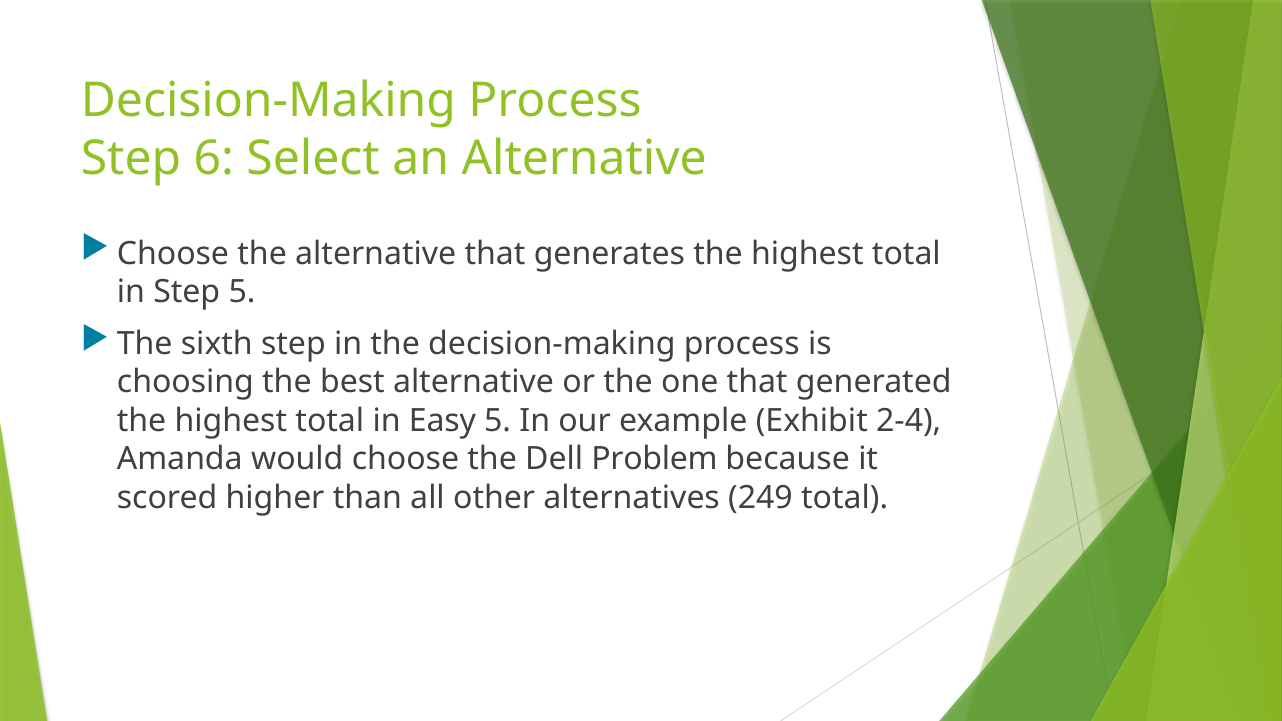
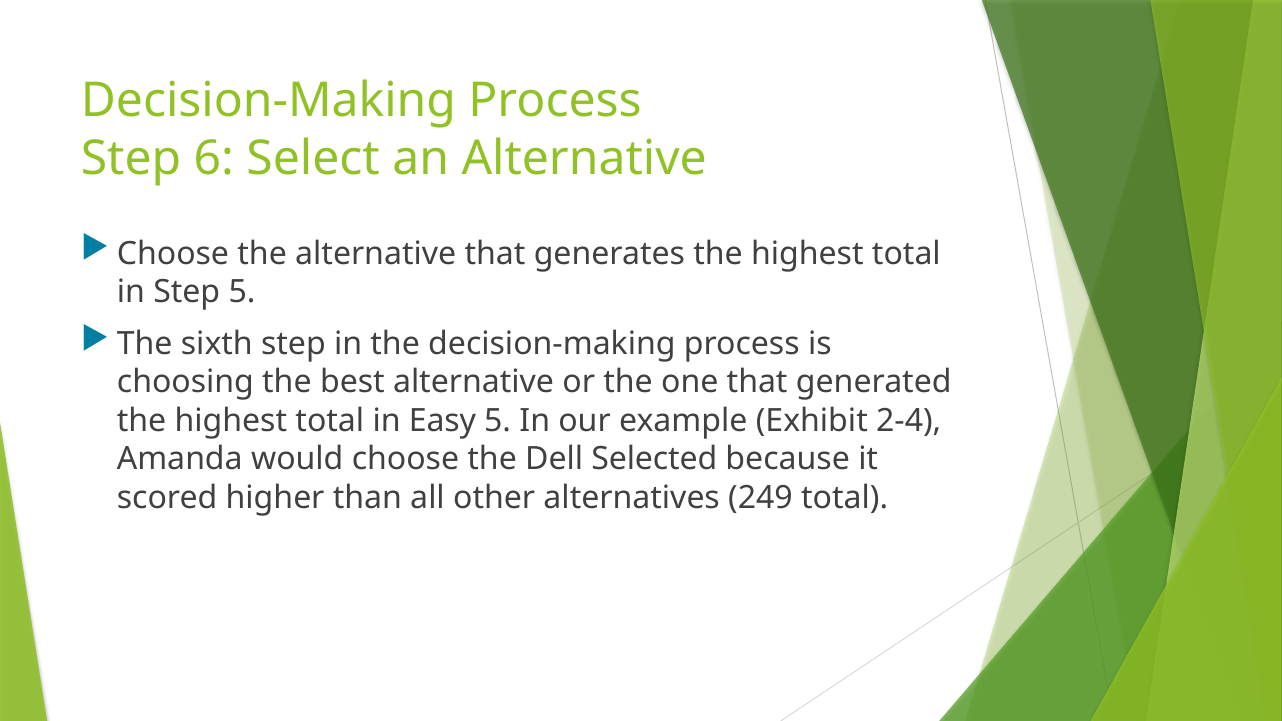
Problem: Problem -> Selected
